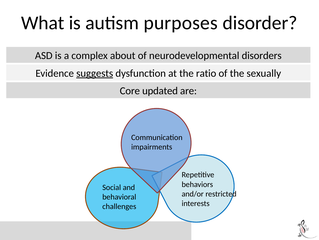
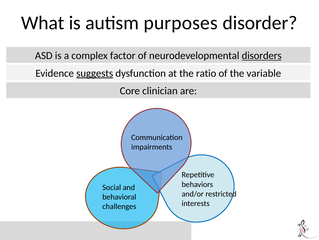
about: about -> factor
disorders underline: none -> present
sexually: sexually -> variable
updated: updated -> clinician
